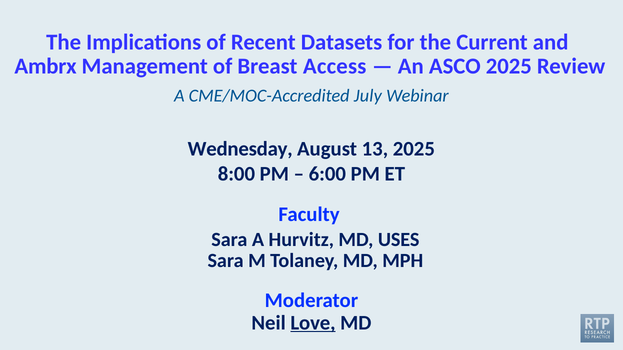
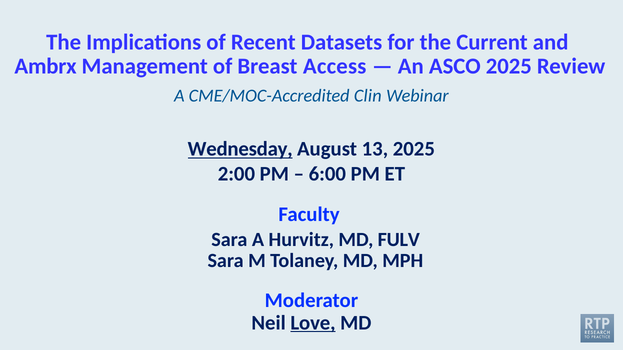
July: July -> Clin
Wednesday underline: none -> present
8:00: 8:00 -> 2:00
USES: USES -> FULV
